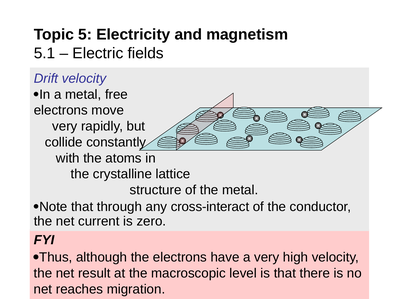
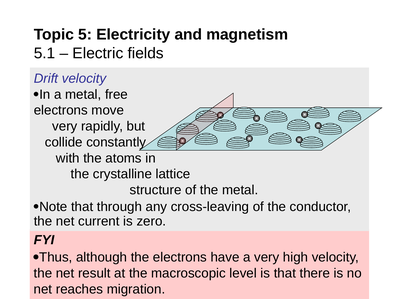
cross-interact: cross-interact -> cross-leaving
